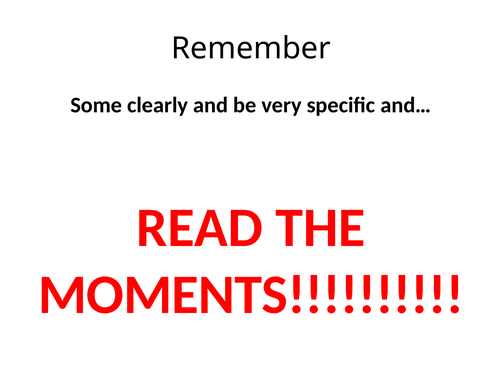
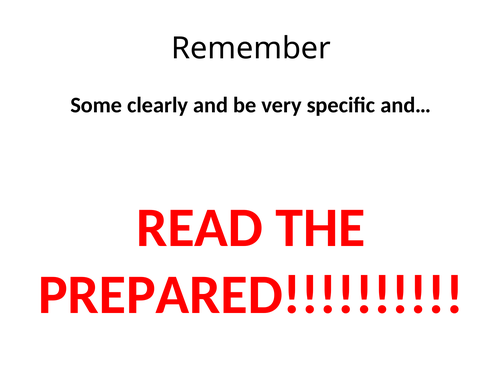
MOMENTS: MOMENTS -> PREPARED
